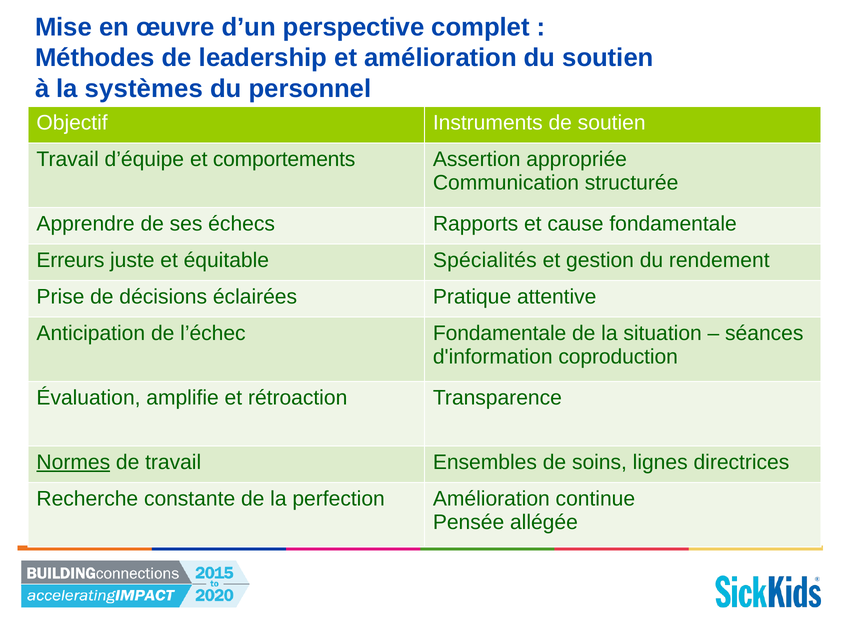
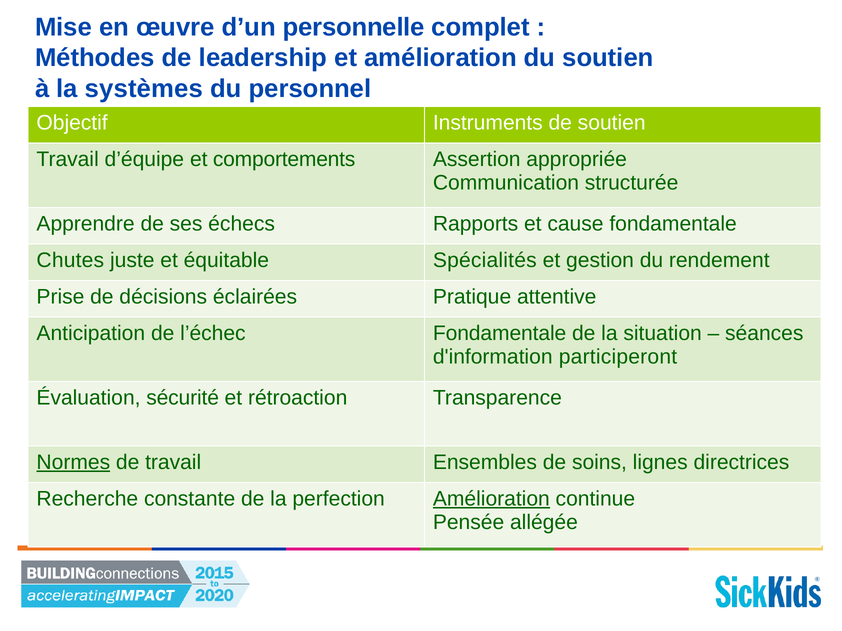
perspective: perspective -> personnelle
Erreurs: Erreurs -> Chutes
coproduction: coproduction -> participeront
amplifie: amplifie -> sécurité
Amélioration at (491, 499) underline: none -> present
